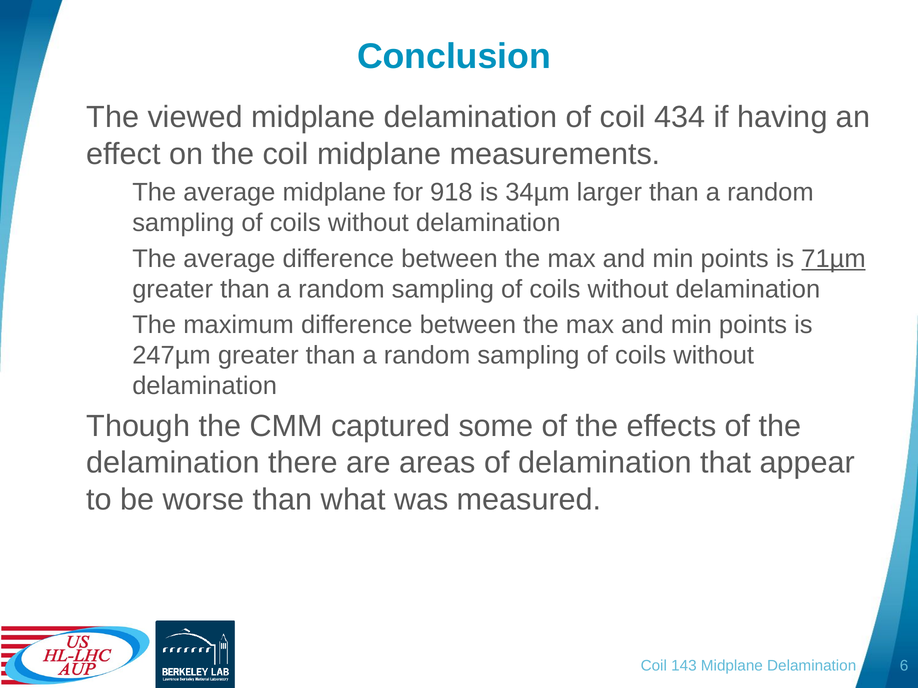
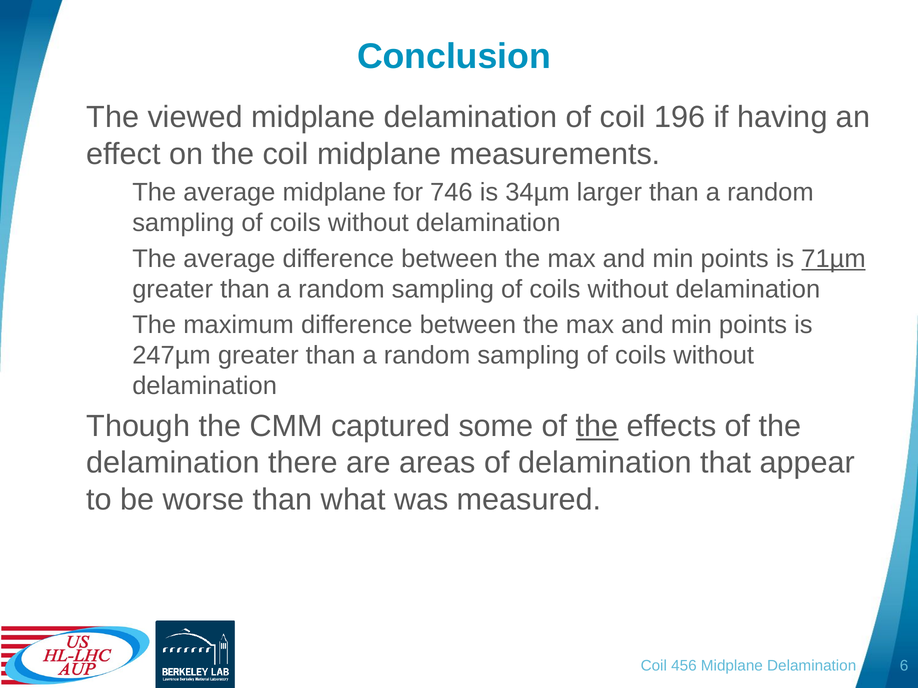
434: 434 -> 196
918: 918 -> 746
the at (597, 426) underline: none -> present
143: 143 -> 456
